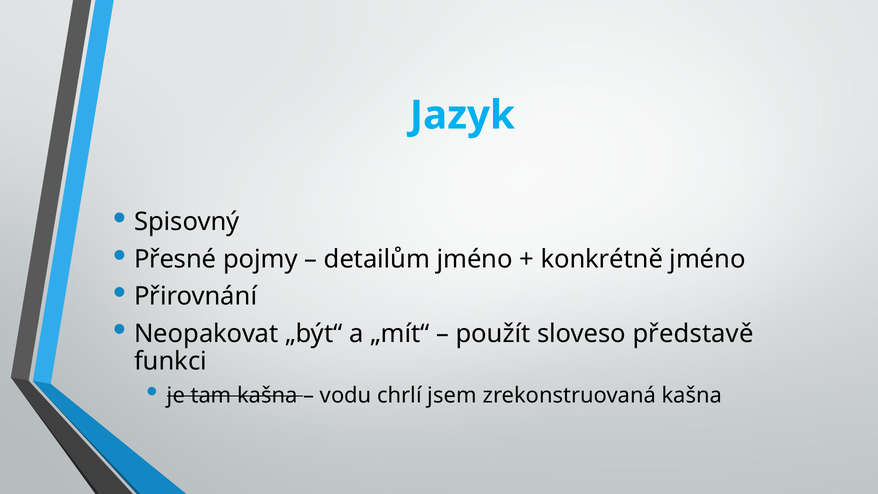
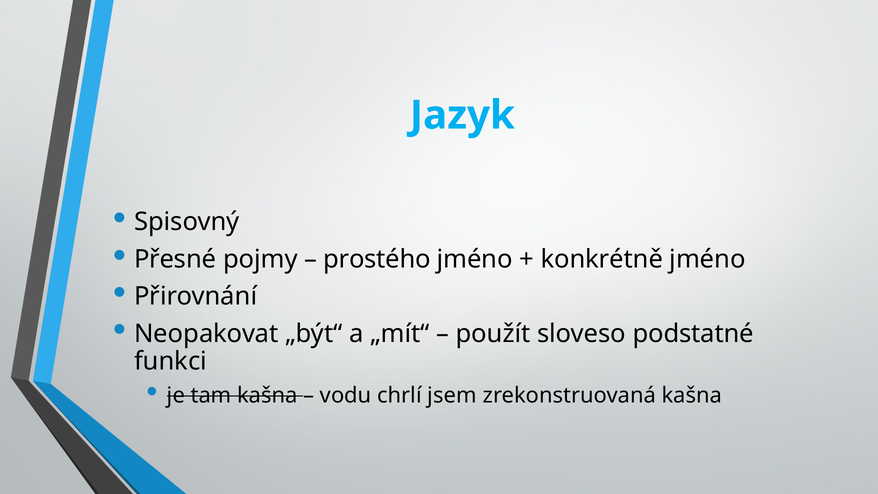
detailům: detailům -> prostého
představě: představě -> podstatné
